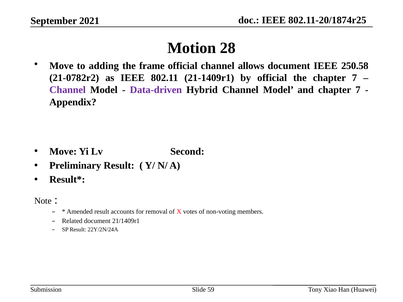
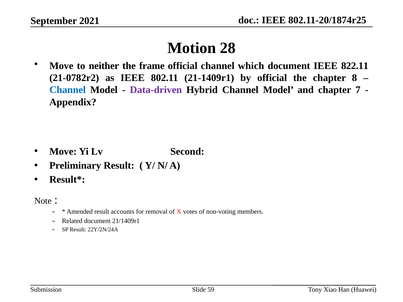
adding: adding -> neither
allows: allows -> which
250.58: 250.58 -> 822.11
the chapter 7: 7 -> 8
Channel at (68, 90) colour: purple -> blue
